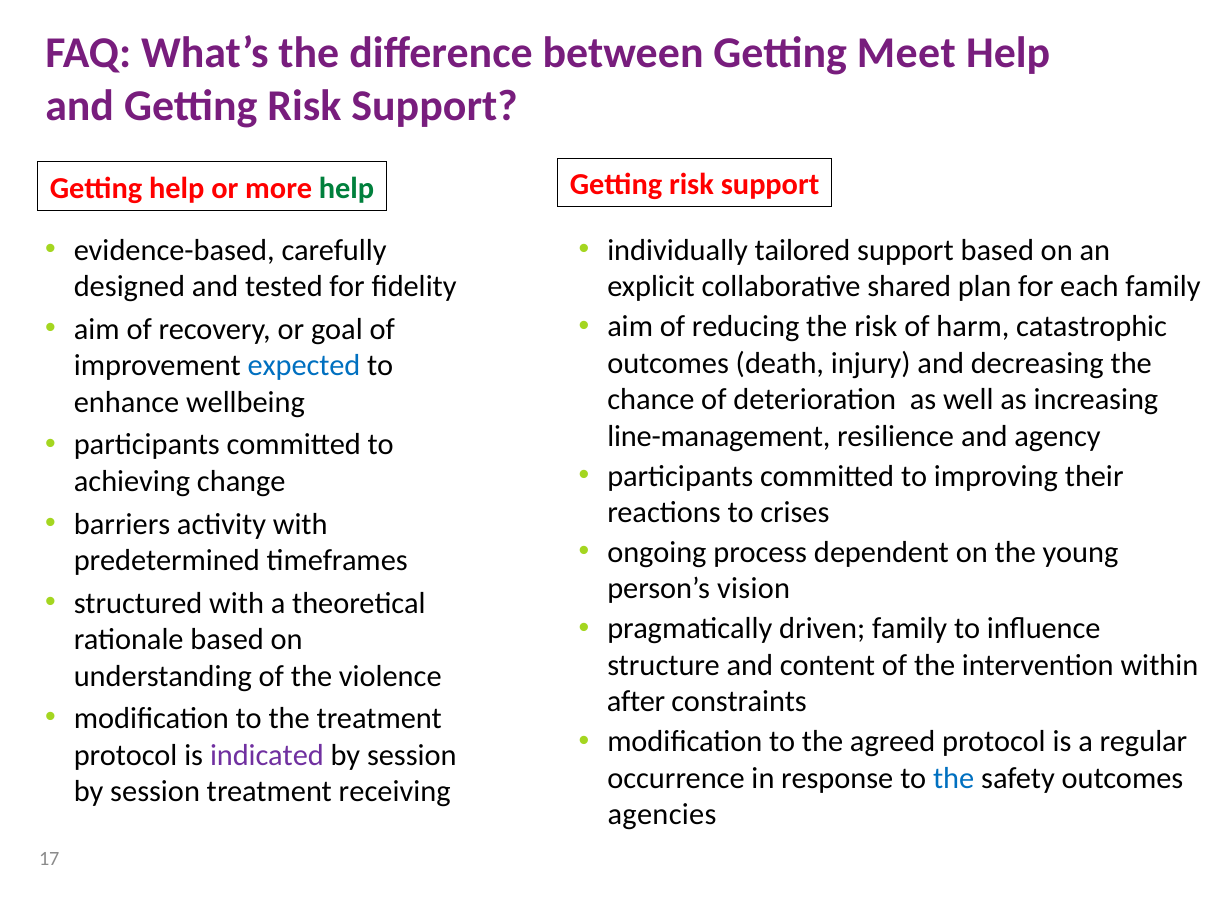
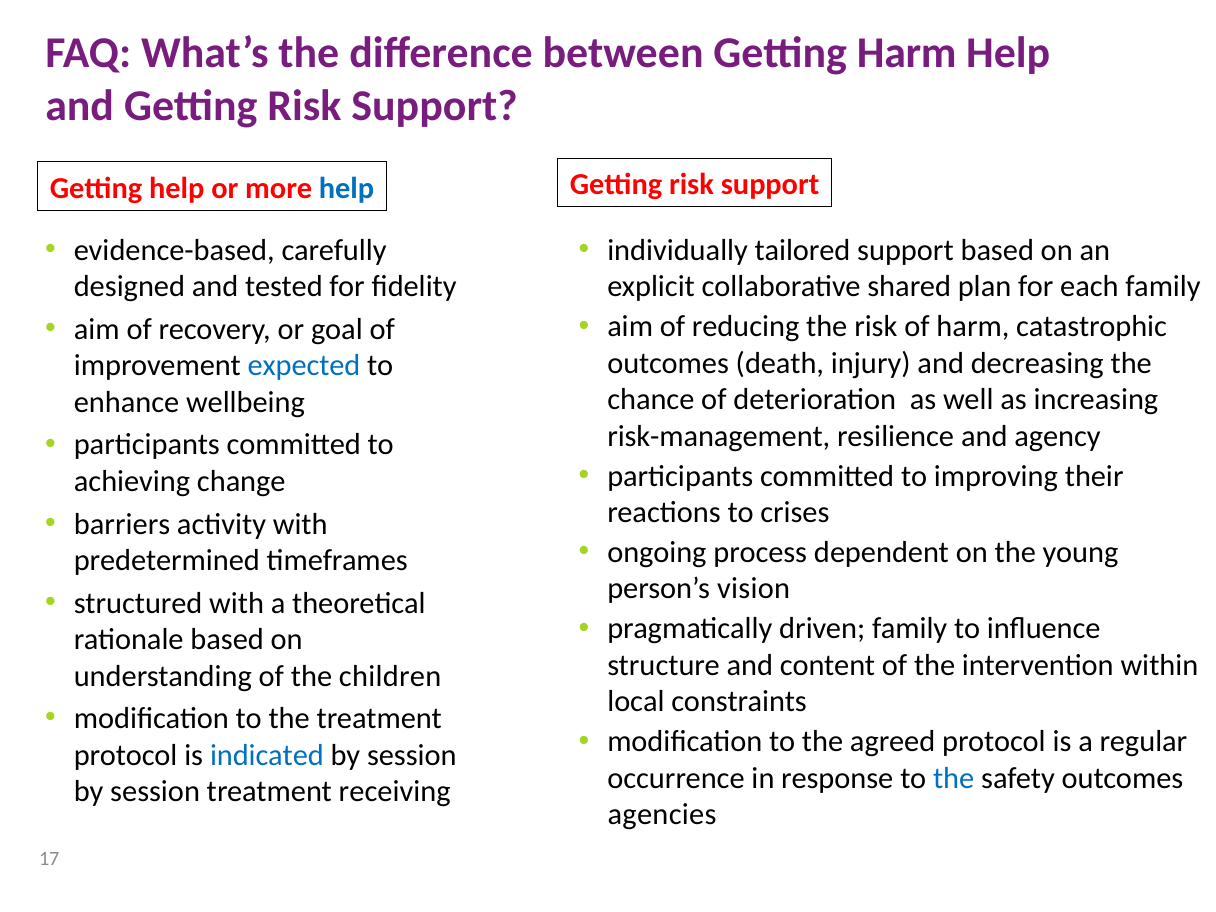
Getting Meet: Meet -> Harm
help at (347, 188) colour: green -> blue
line-management: line-management -> risk-management
violence: violence -> children
after: after -> local
indicated colour: purple -> blue
